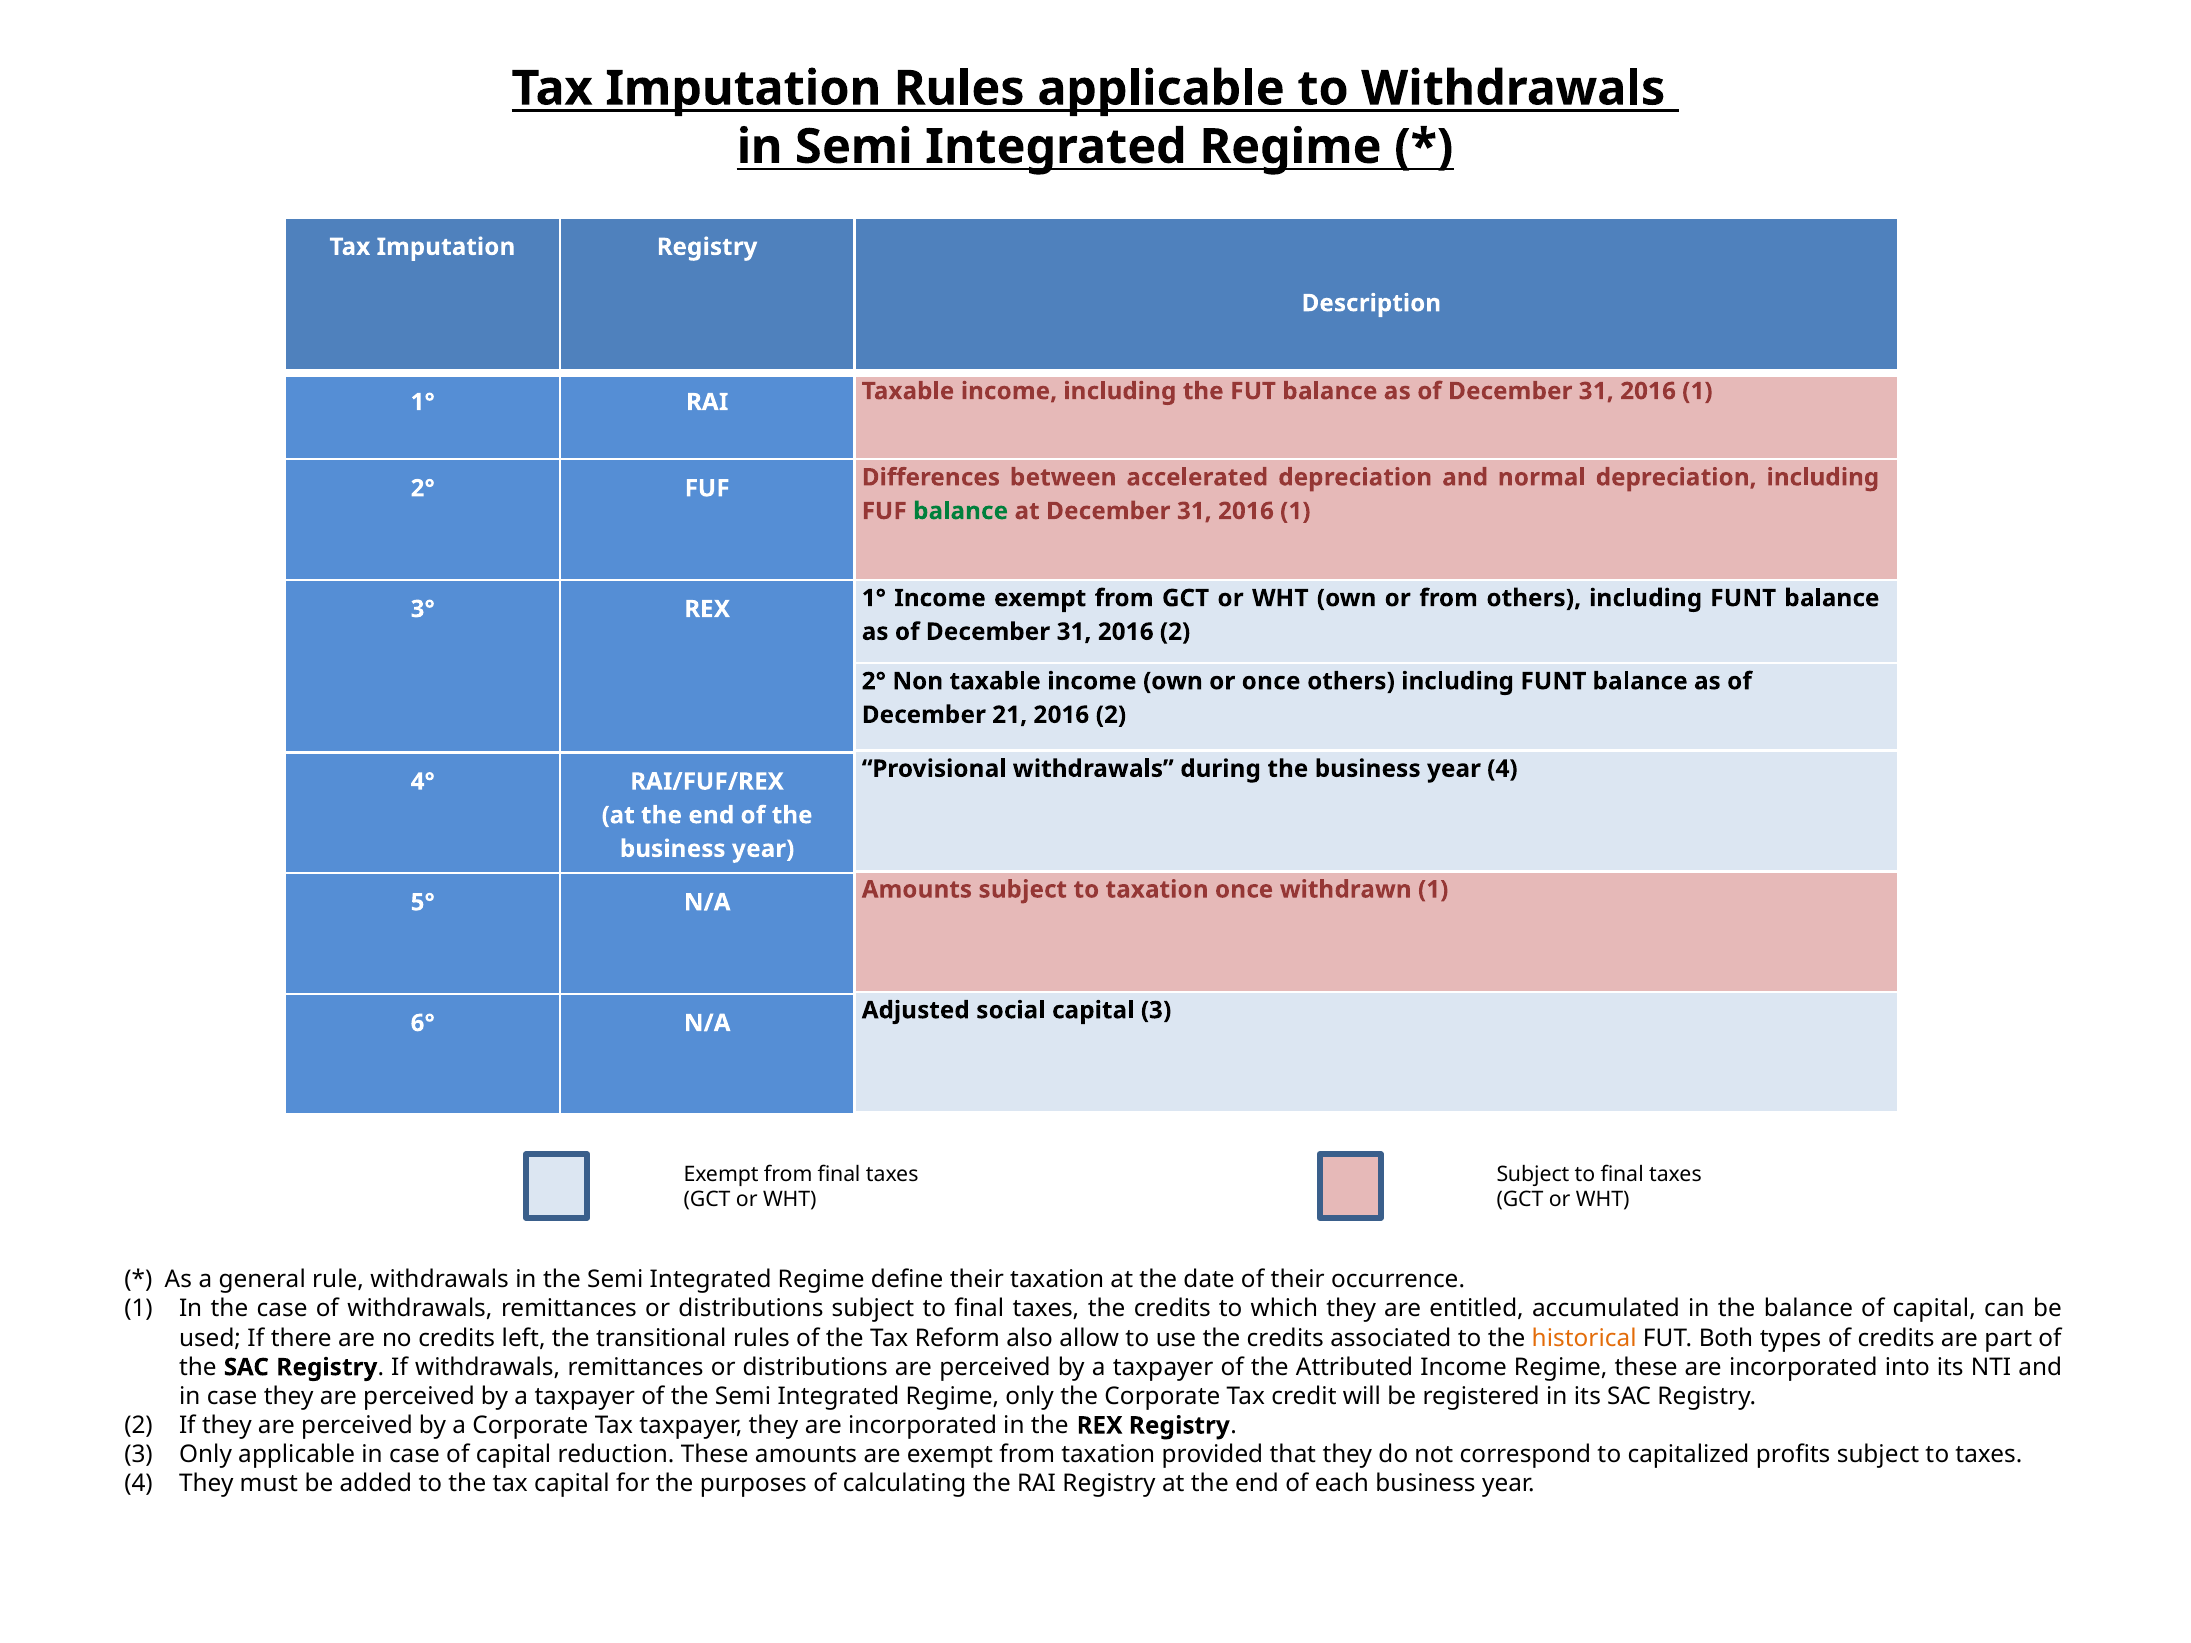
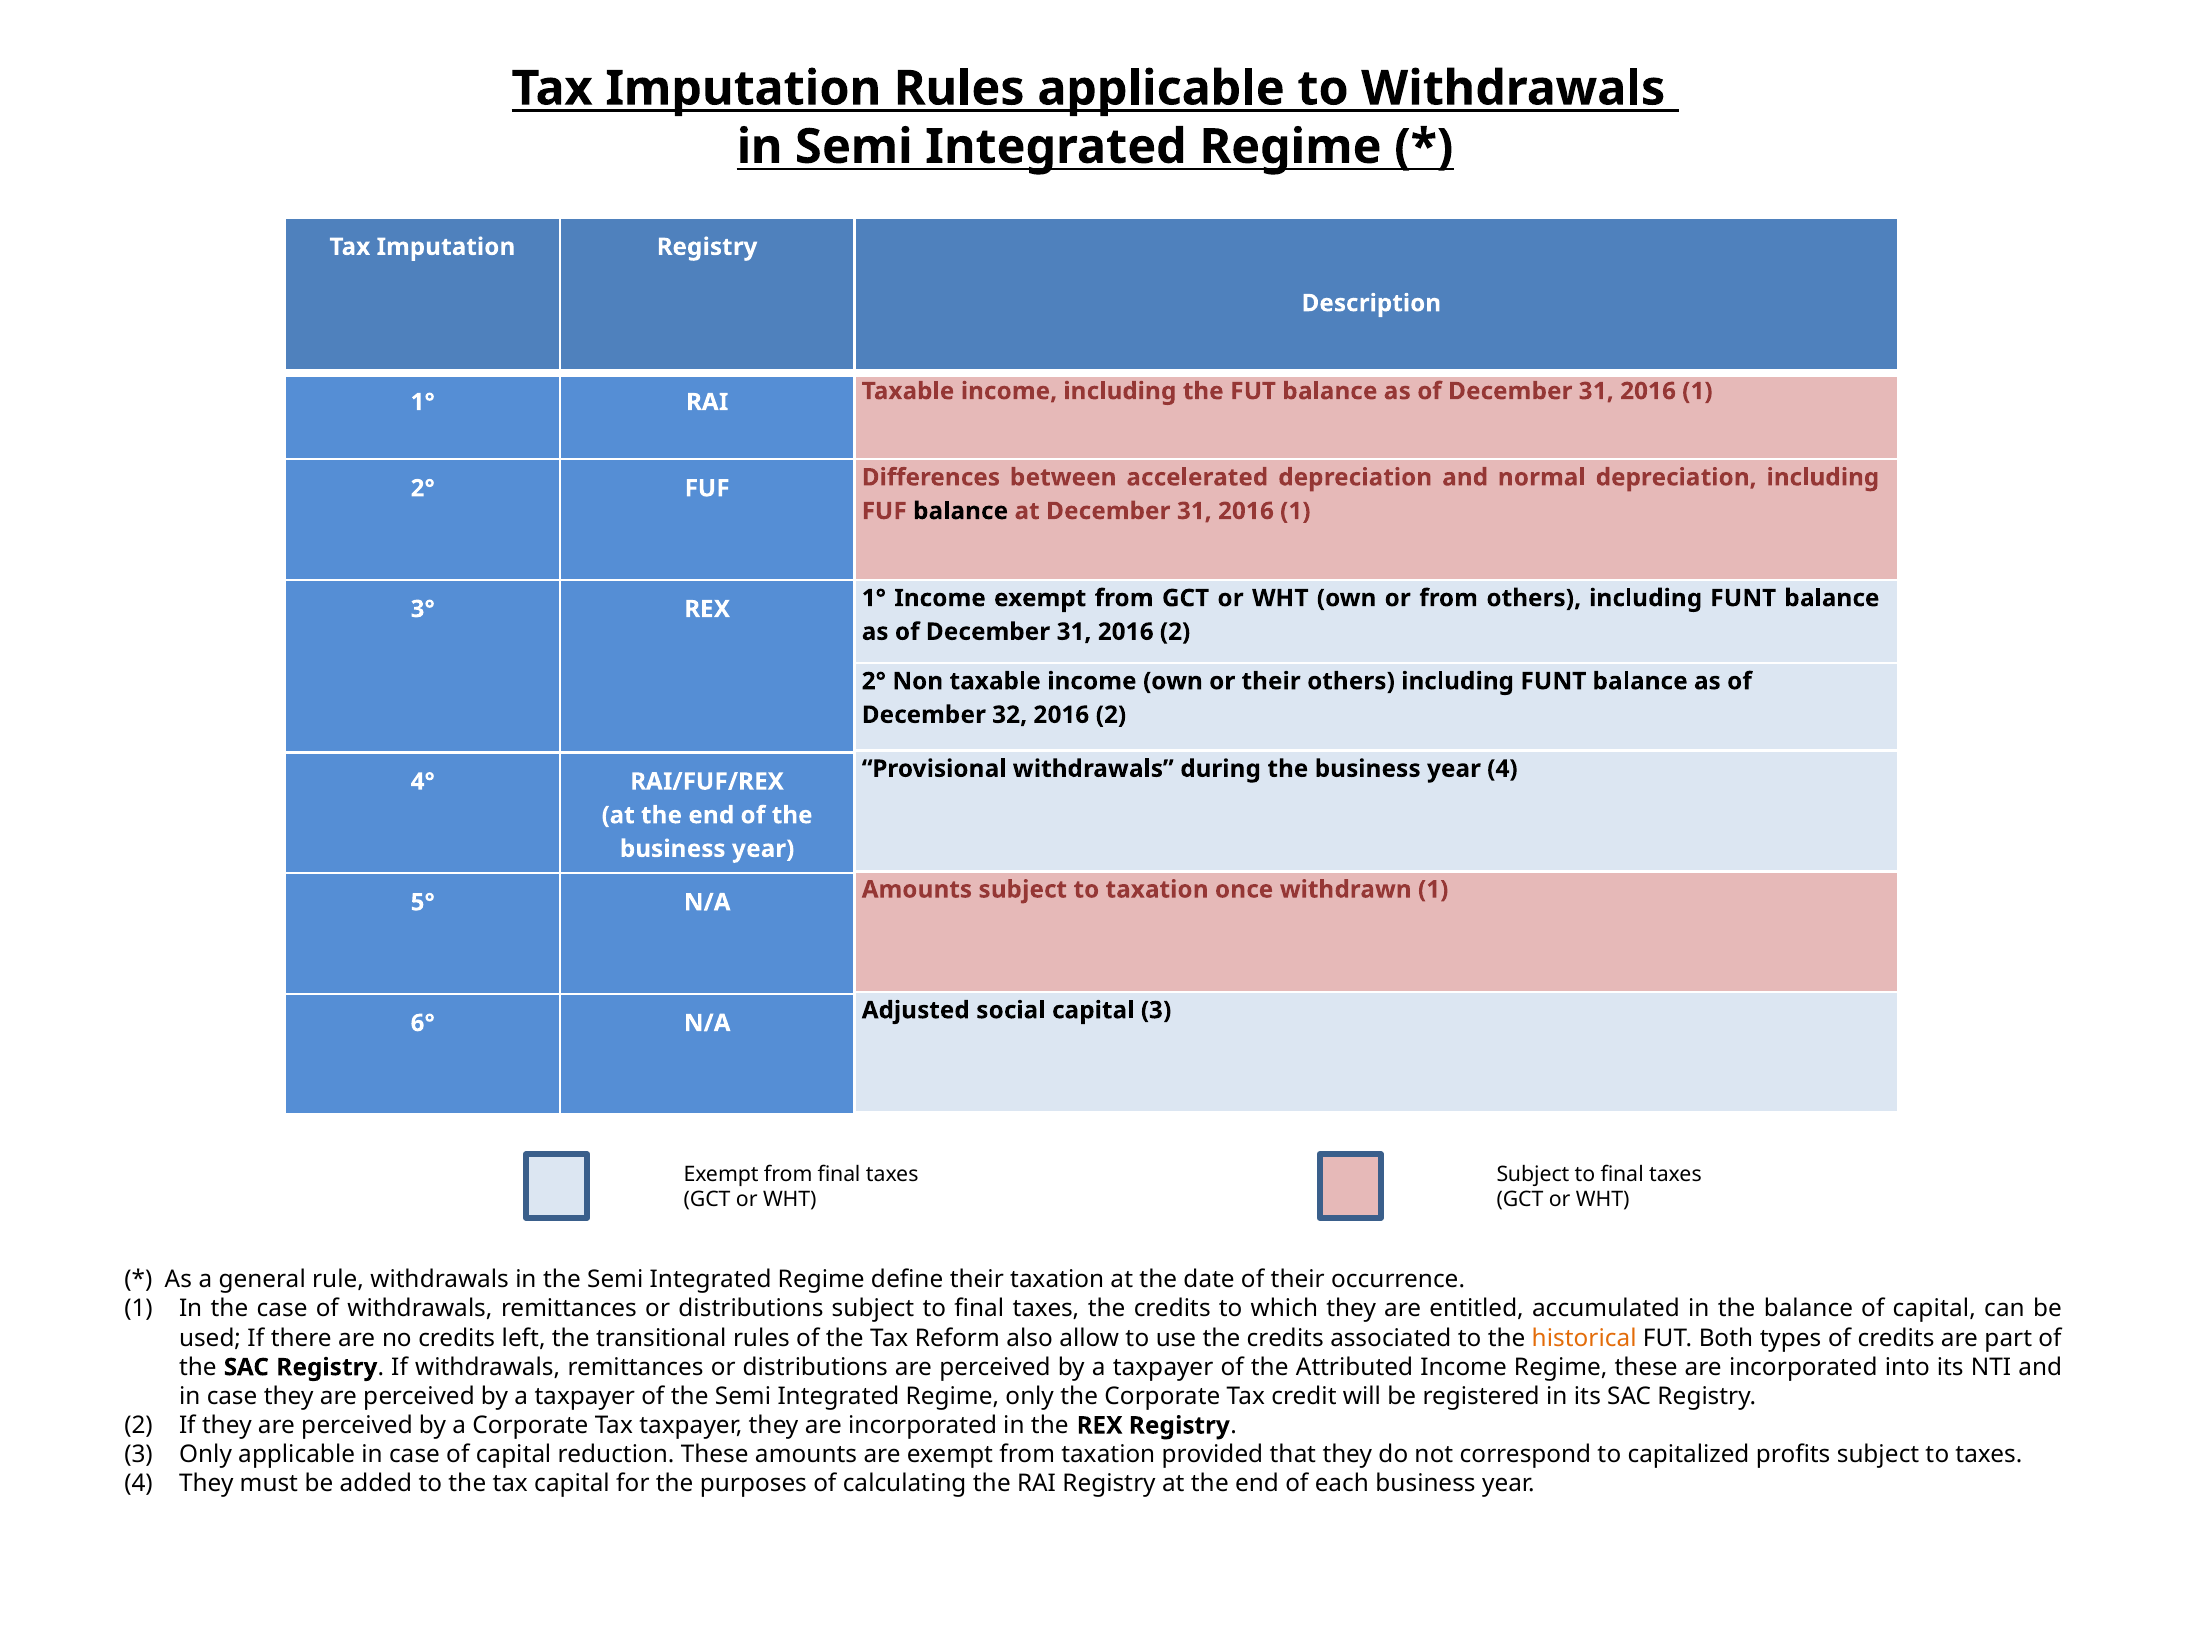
balance at (961, 511) colour: green -> black
or once: once -> their
21: 21 -> 32
